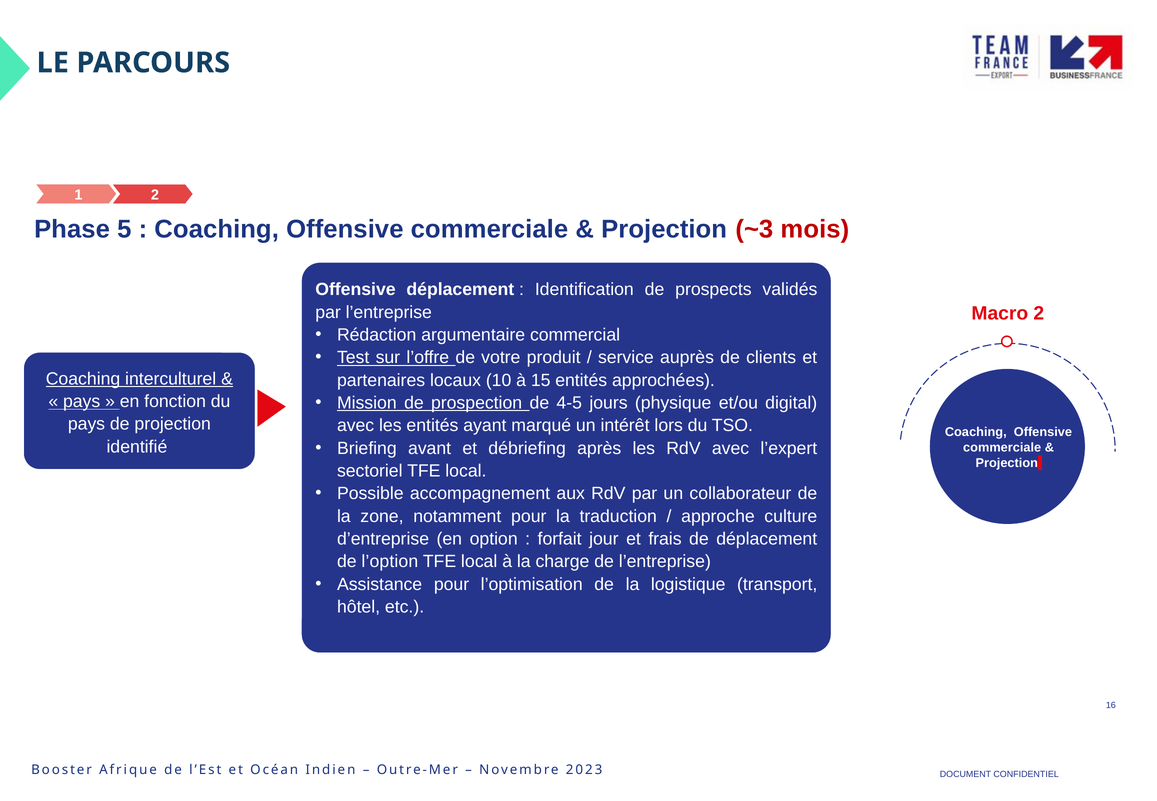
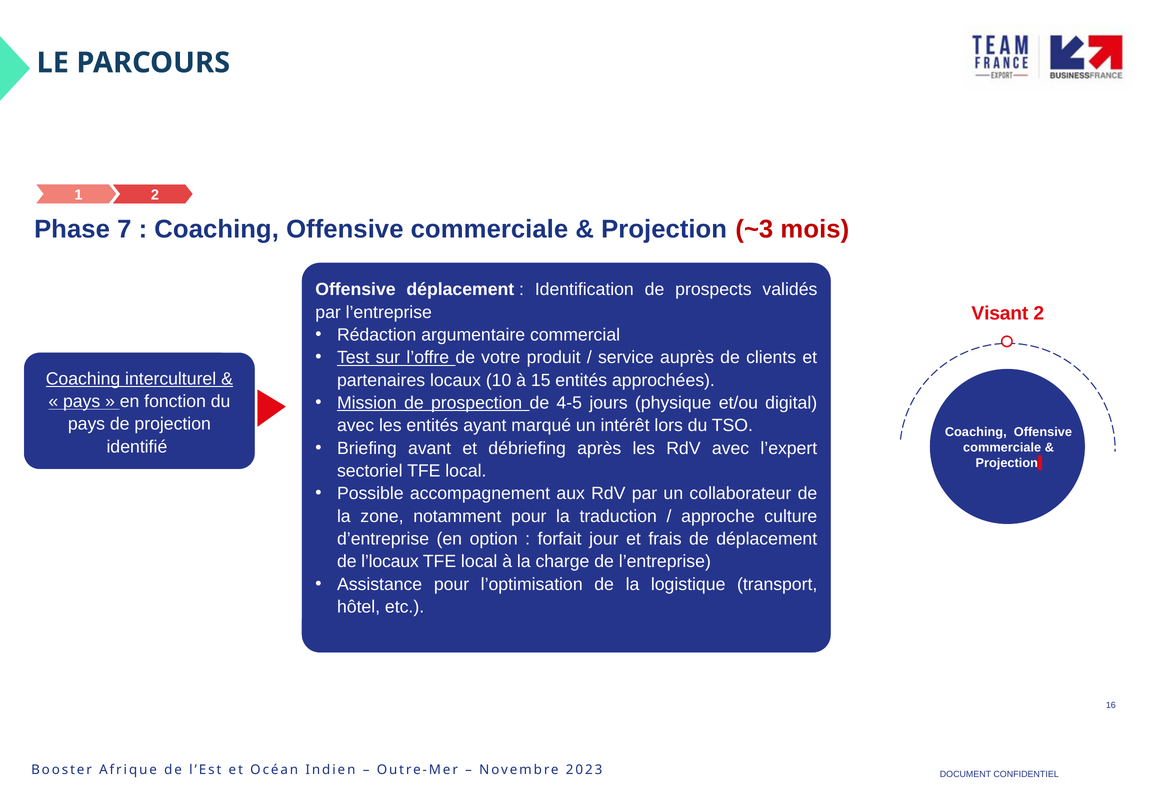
5: 5 -> 7
Macro: Macro -> Visant
l’option: l’option -> l’locaux
